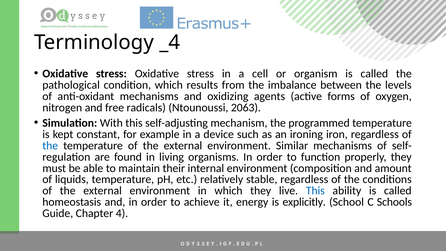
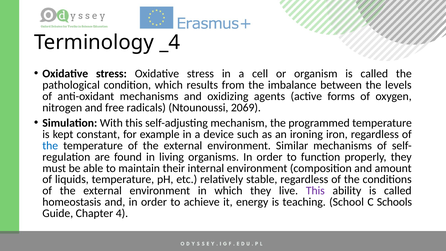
2063: 2063 -> 2069
This at (315, 191) colour: blue -> purple
explicitly: explicitly -> teaching
